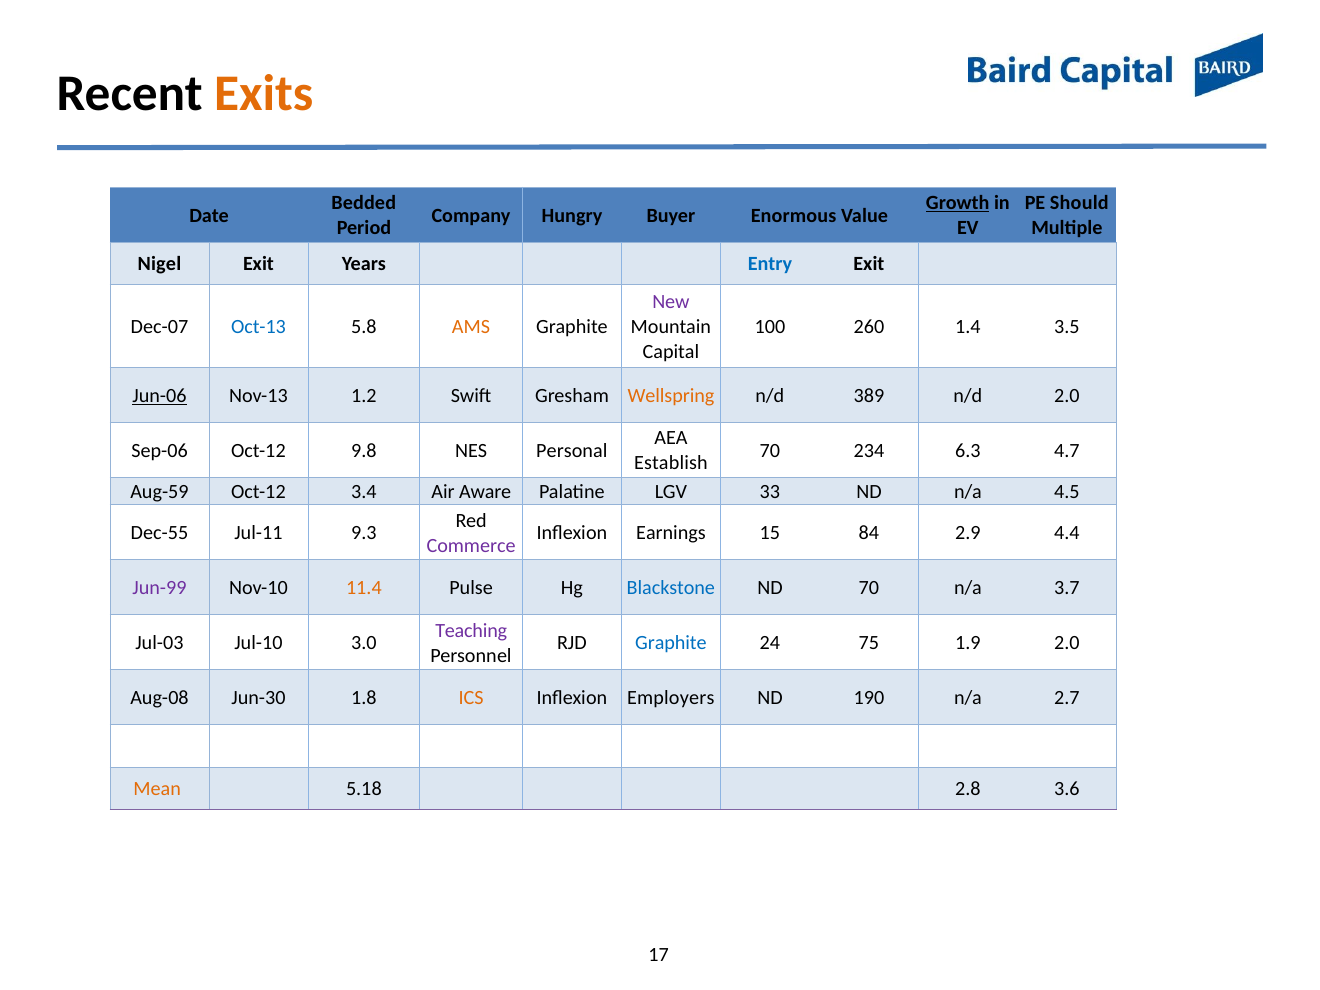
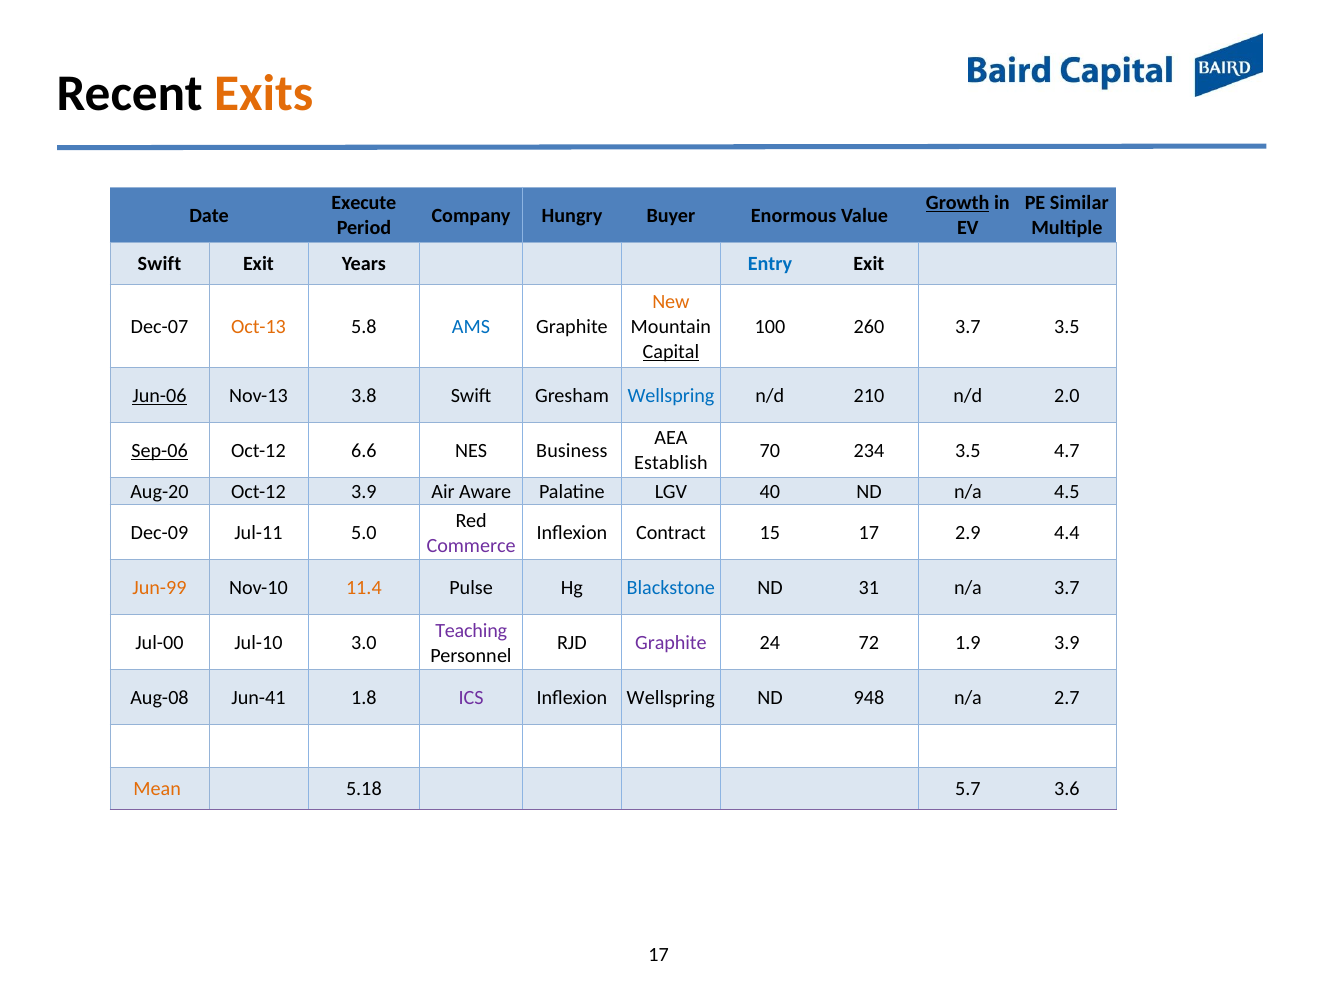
Bedded: Bedded -> Execute
Should: Should -> Similar
Nigel at (159, 264): Nigel -> Swift
New colour: purple -> orange
Oct-13 colour: blue -> orange
AMS colour: orange -> blue
260 1.4: 1.4 -> 3.7
Capital underline: none -> present
1.2: 1.2 -> 3.8
Wellspring at (671, 395) colour: orange -> blue
389: 389 -> 210
Sep-06 underline: none -> present
9.8: 9.8 -> 6.6
Personal: Personal -> Business
234 6.3: 6.3 -> 3.5
Aug-59: Aug-59 -> Aug-20
Oct-12 3.4: 3.4 -> 3.9
33: 33 -> 40
Dec-55: Dec-55 -> Dec-09
9.3: 9.3 -> 5.0
Earnings: Earnings -> Contract
15 84: 84 -> 17
Jun-99 colour: purple -> orange
ND 70: 70 -> 31
Jul-03: Jul-03 -> Jul-00
Graphite at (671, 643) colour: blue -> purple
75: 75 -> 72
1.9 2.0: 2.0 -> 3.9
Jun-30: Jun-30 -> Jun-41
ICS colour: orange -> purple
Inflexion Employers: Employers -> Wellspring
190: 190 -> 948
2.8: 2.8 -> 5.7
